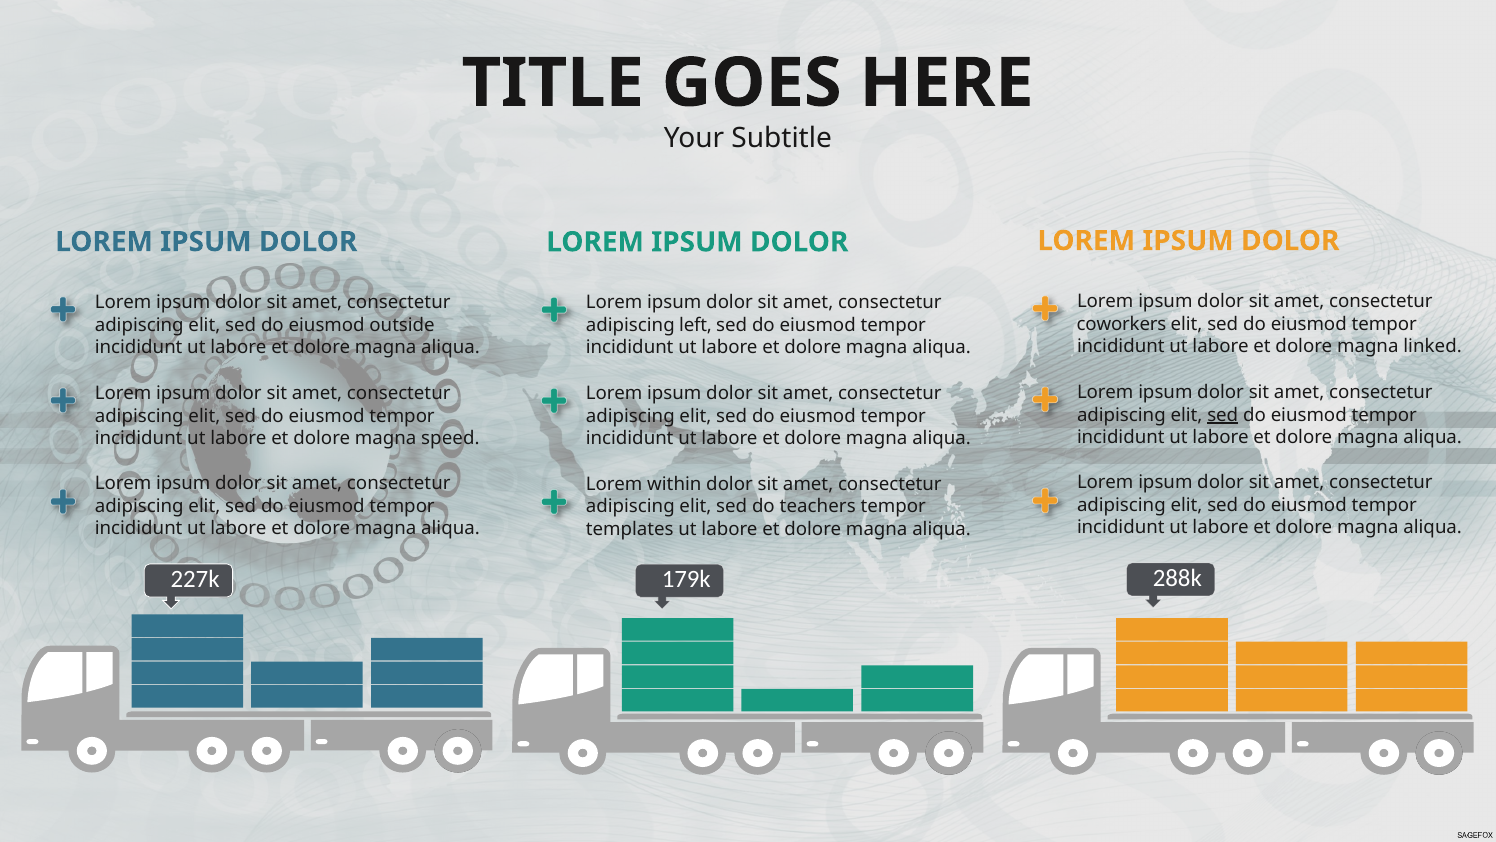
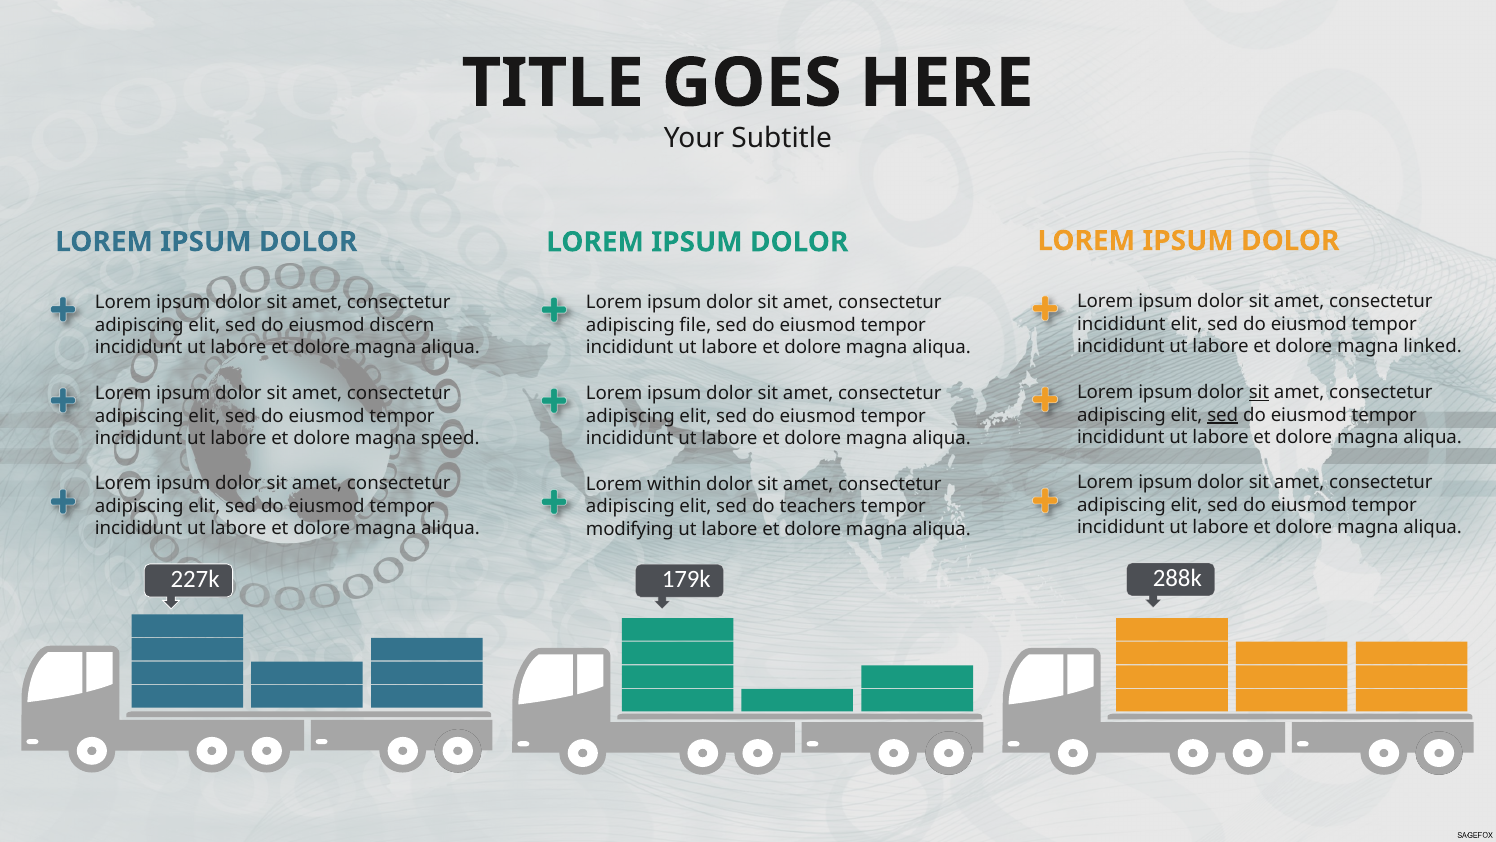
coworkers at (1122, 324): coworkers -> incididunt
outside: outside -> discern
left: left -> file
sit at (1259, 392) underline: none -> present
templates: templates -> modifying
